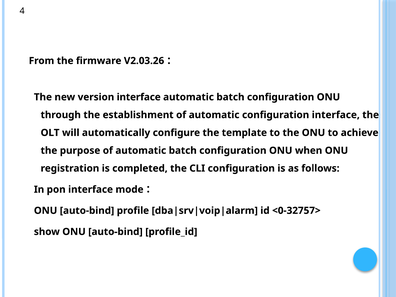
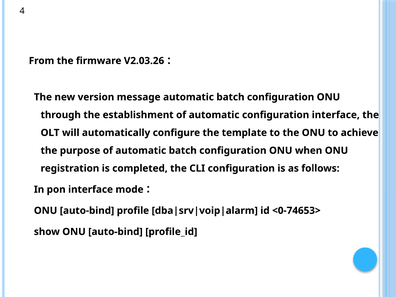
version interface: interface -> message
<0-32757>: <0-32757> -> <0-74653>
